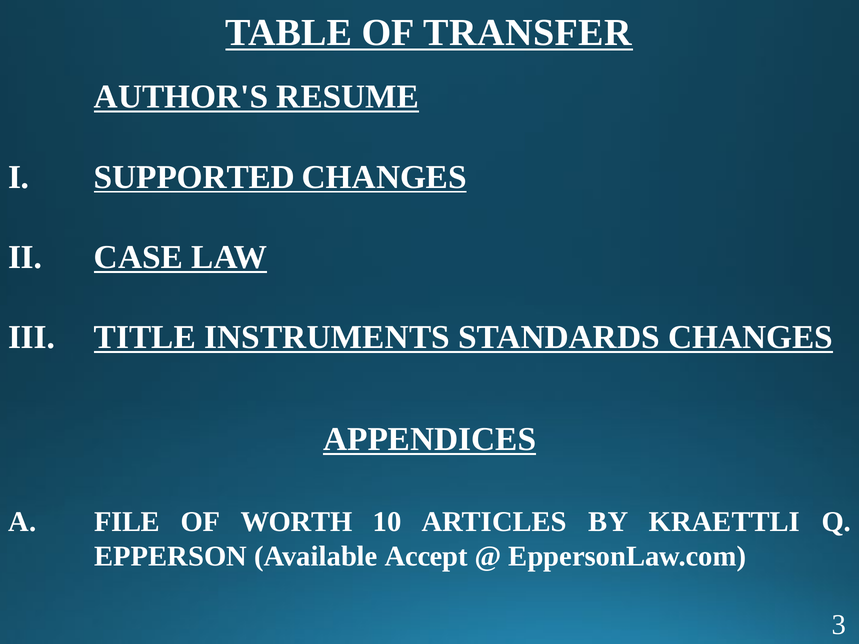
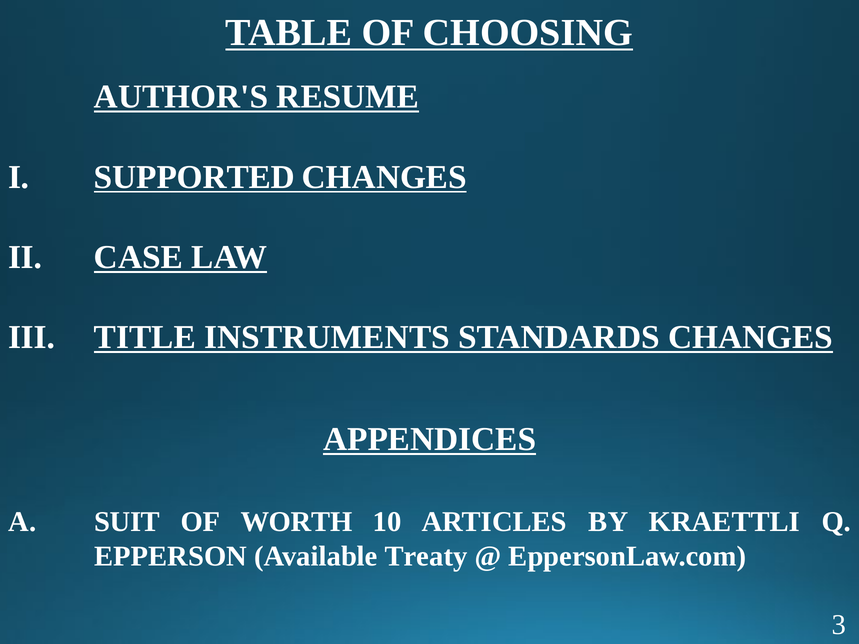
TRANSFER: TRANSFER -> CHOOSING
FILE: FILE -> SUIT
Accept: Accept -> Treaty
